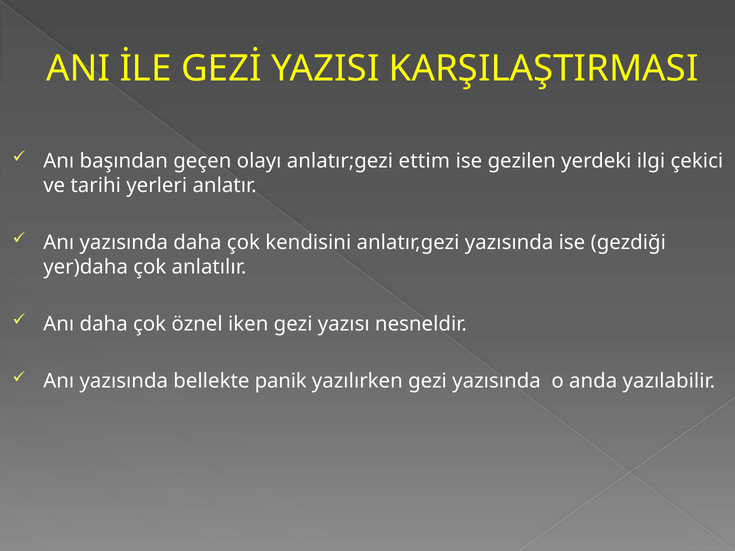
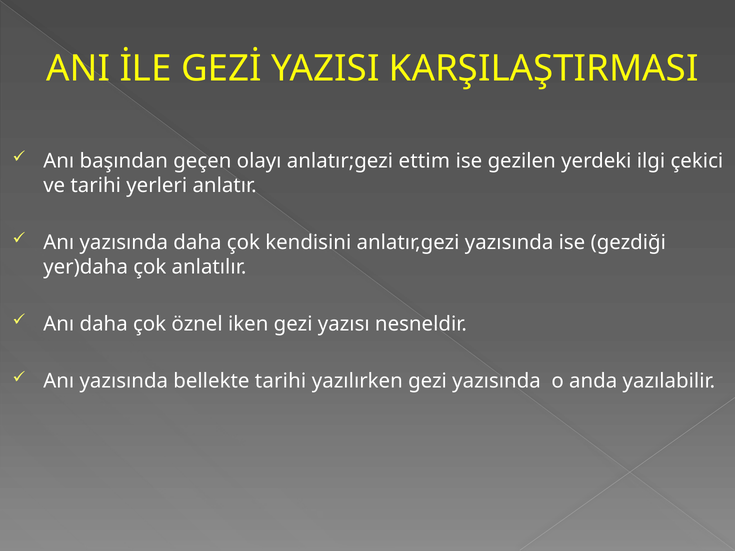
bellekte panik: panik -> tarihi
